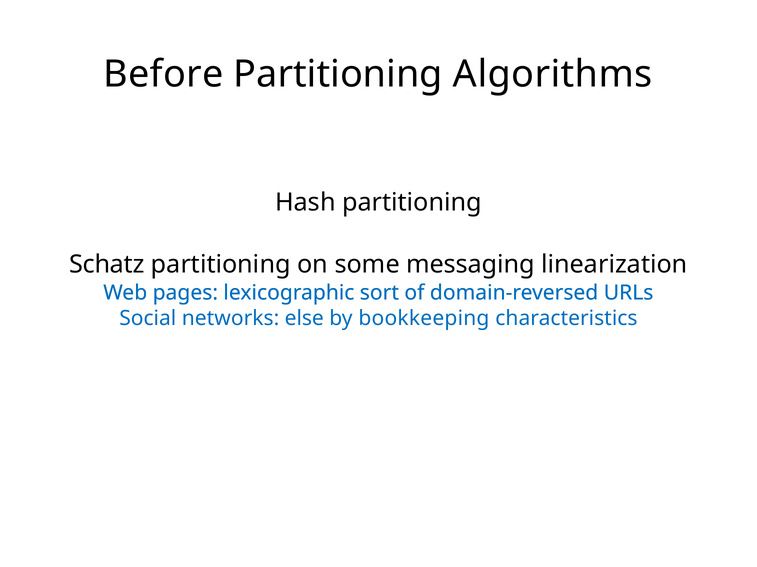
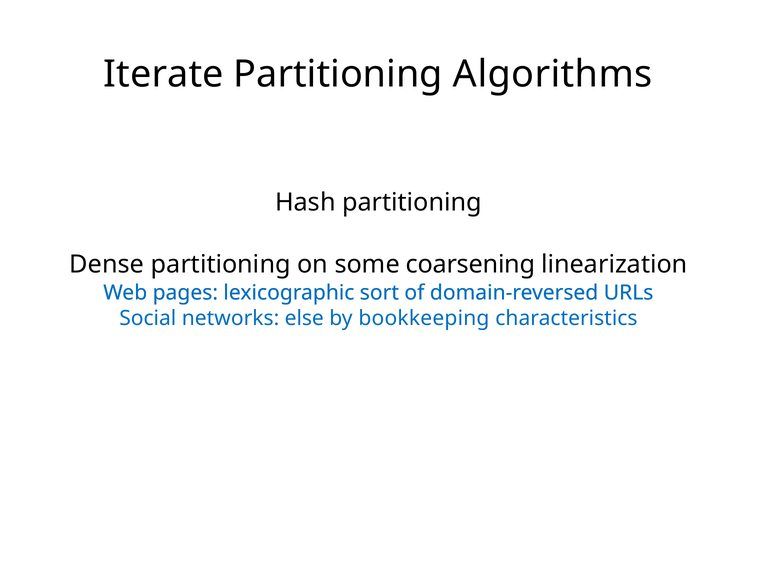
Before: Before -> Iterate
Schatz: Schatz -> Dense
messaging: messaging -> coarsening
